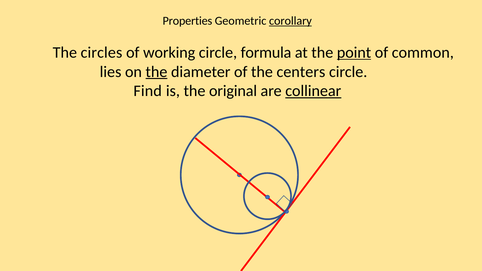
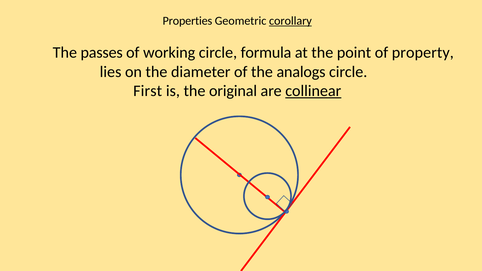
circles: circles -> passes
point underline: present -> none
common: common -> property
the at (156, 72) underline: present -> none
centers: centers -> analogs
Find: Find -> First
